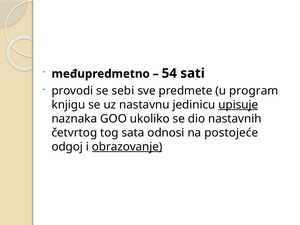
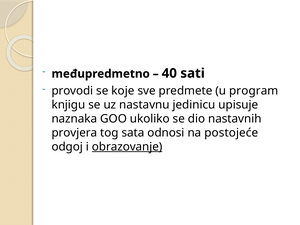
54: 54 -> 40
sebi: sebi -> koje
upisuje underline: present -> none
četvrtog: četvrtog -> provjera
